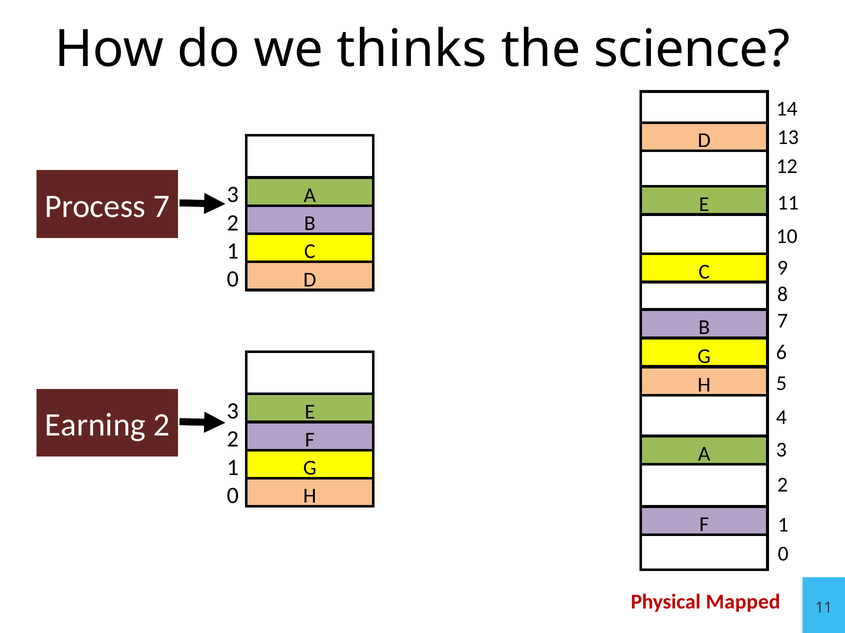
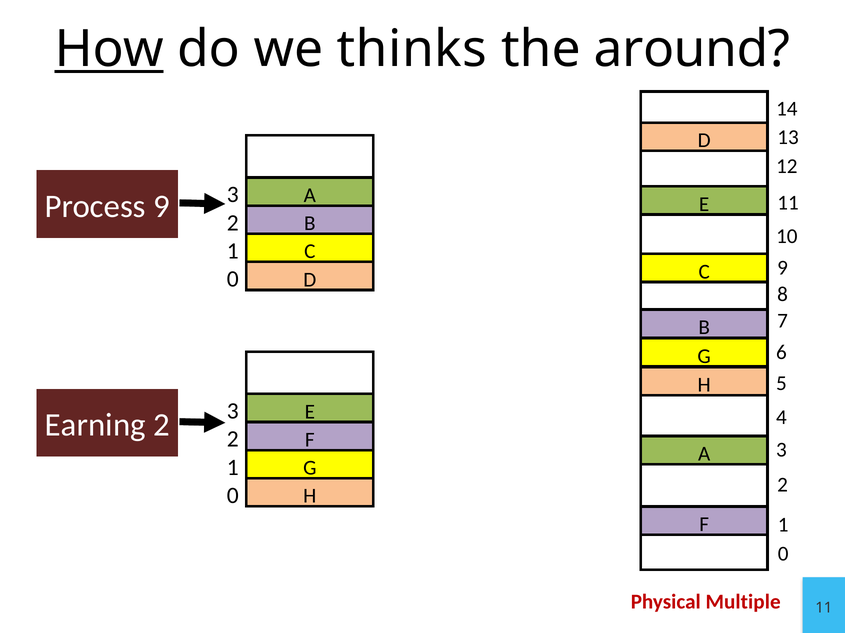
How underline: none -> present
science: science -> around
Process 7: 7 -> 9
Mapped: Mapped -> Multiple
